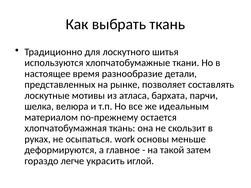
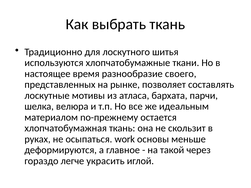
детали: детали -> своего
затем: затем -> через
